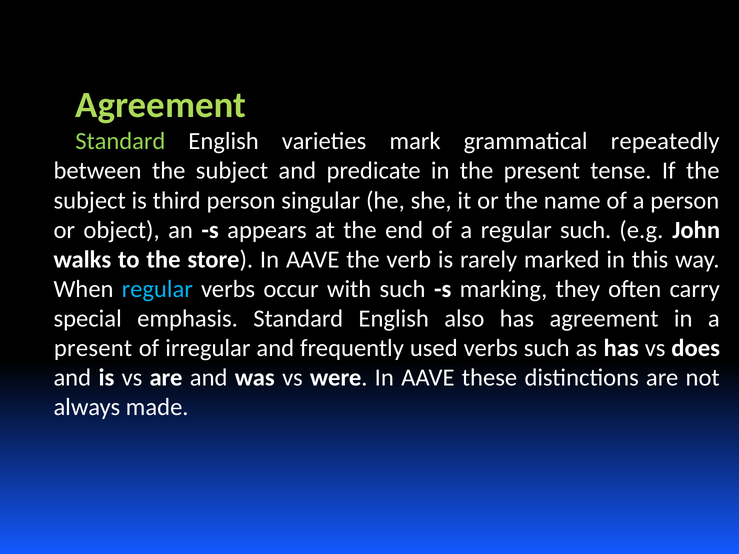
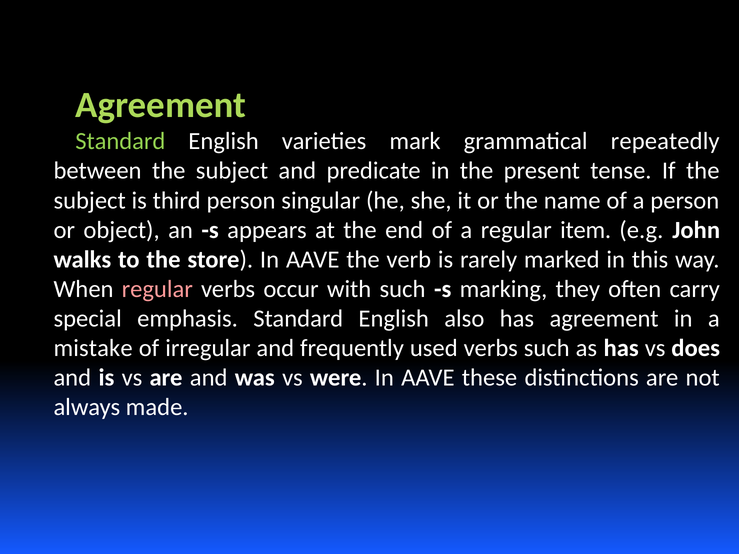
regular such: such -> item
regular at (157, 289) colour: light blue -> pink
present at (93, 348): present -> mistake
